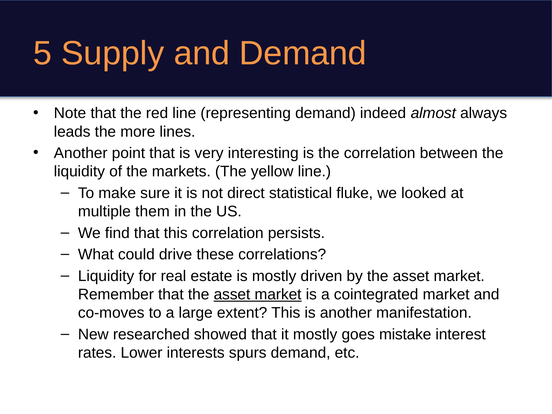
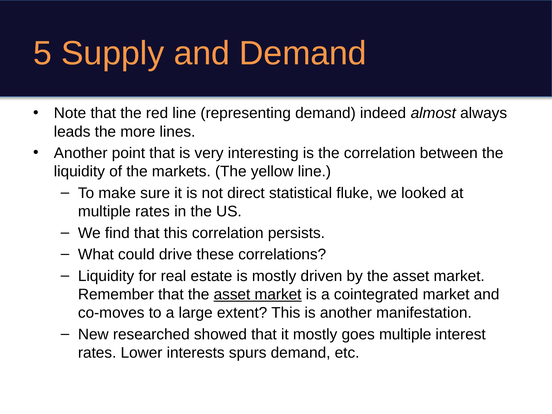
multiple them: them -> rates
goes mistake: mistake -> multiple
